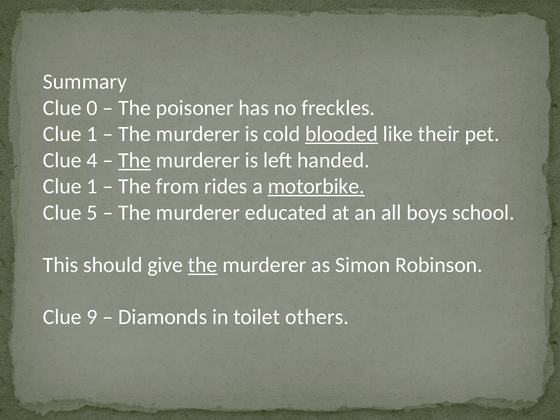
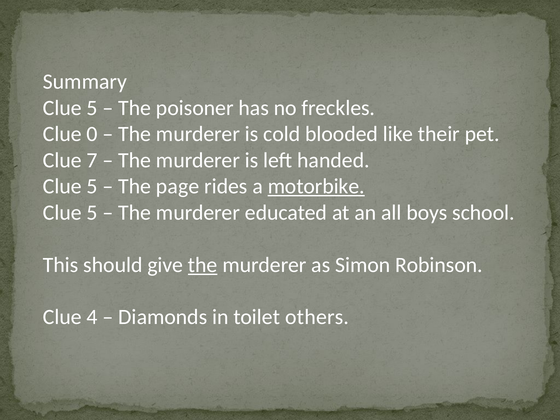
0 at (92, 108): 0 -> 5
1 at (92, 134): 1 -> 0
blooded underline: present -> none
4: 4 -> 7
The at (135, 160) underline: present -> none
1 at (92, 186): 1 -> 5
from: from -> page
9: 9 -> 4
